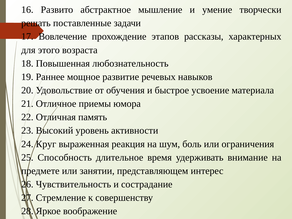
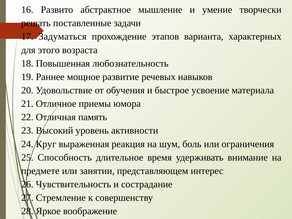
Вовлечение: Вовлечение -> Задуматься
рассказы: рассказы -> варианта
